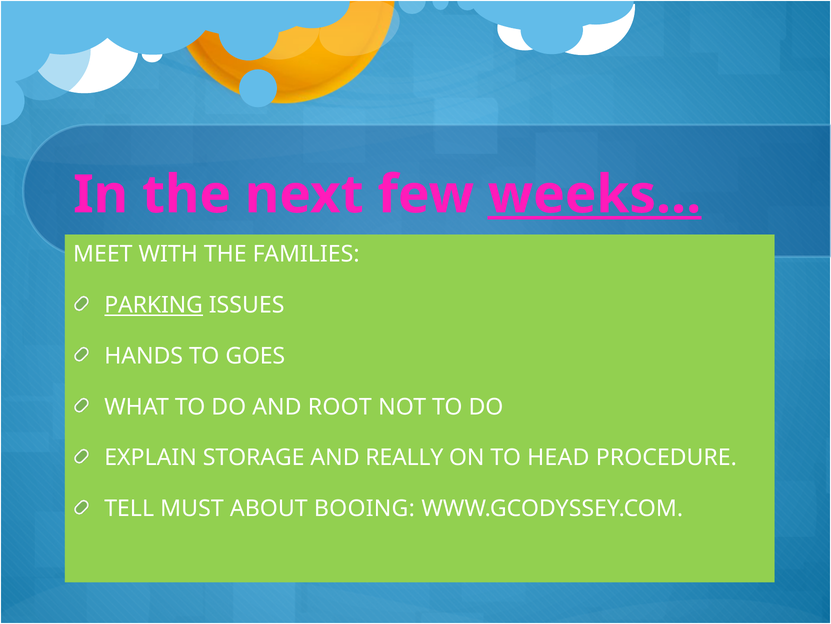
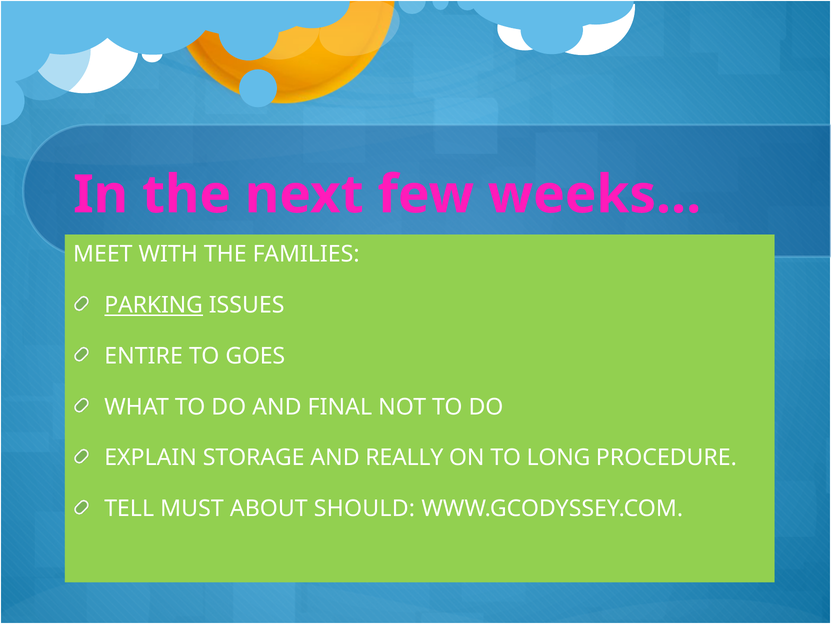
weeks… underline: present -> none
HANDS: HANDS -> ENTIRE
ROOT: ROOT -> FINAL
HEAD: HEAD -> LONG
BOOING: BOOING -> SHOULD
